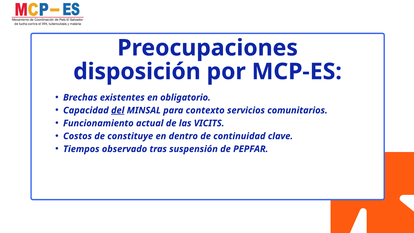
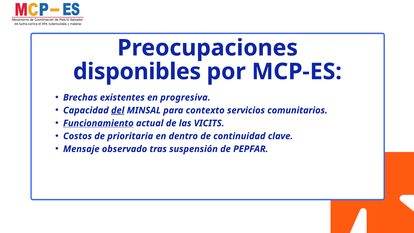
disposición: disposición -> disponibles
obligatorio: obligatorio -> progresiva
Funcionamiento underline: none -> present
constituye: constituye -> prioritaria
Tiempos: Tiempos -> Mensaje
